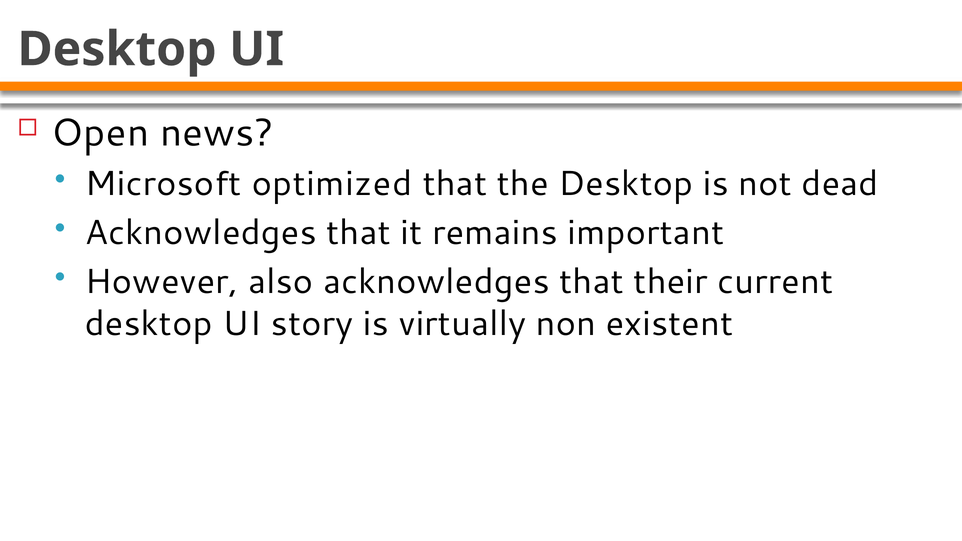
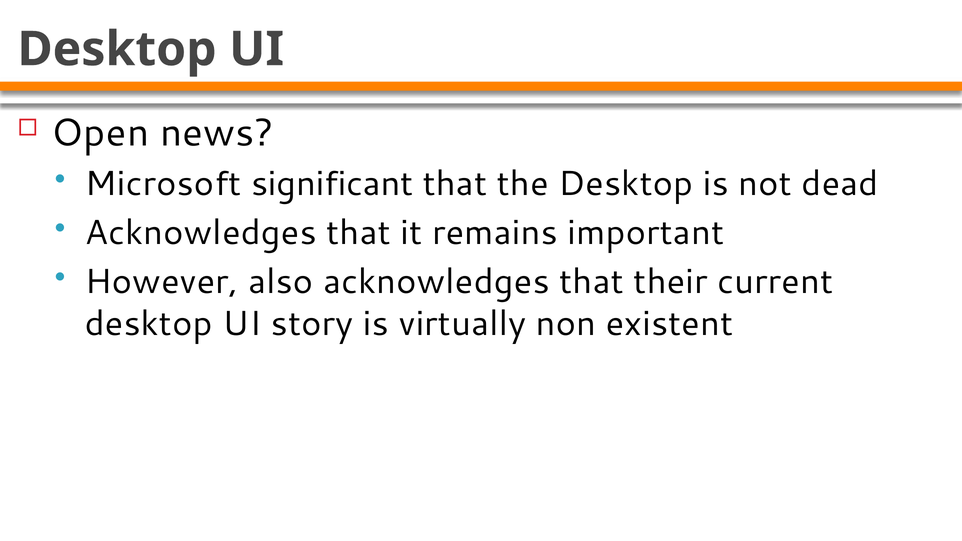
optimized: optimized -> significant
